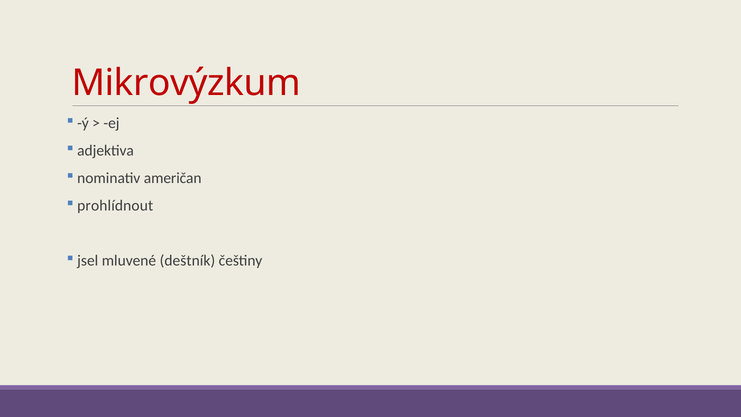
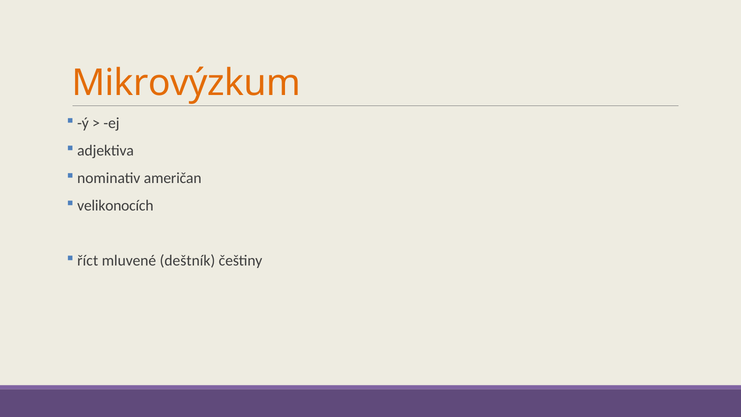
Mikrovýzkum colour: red -> orange
prohlídnout: prohlídnout -> velikonocích
jsel: jsel -> říct
